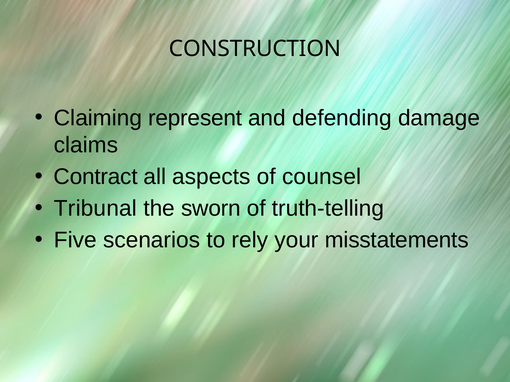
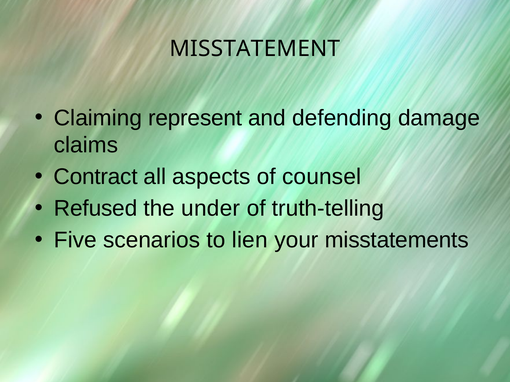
CONSTRUCTION: CONSTRUCTION -> MISSTATEMENT
Tribunal: Tribunal -> Refused
sworn: sworn -> under
rely: rely -> lien
